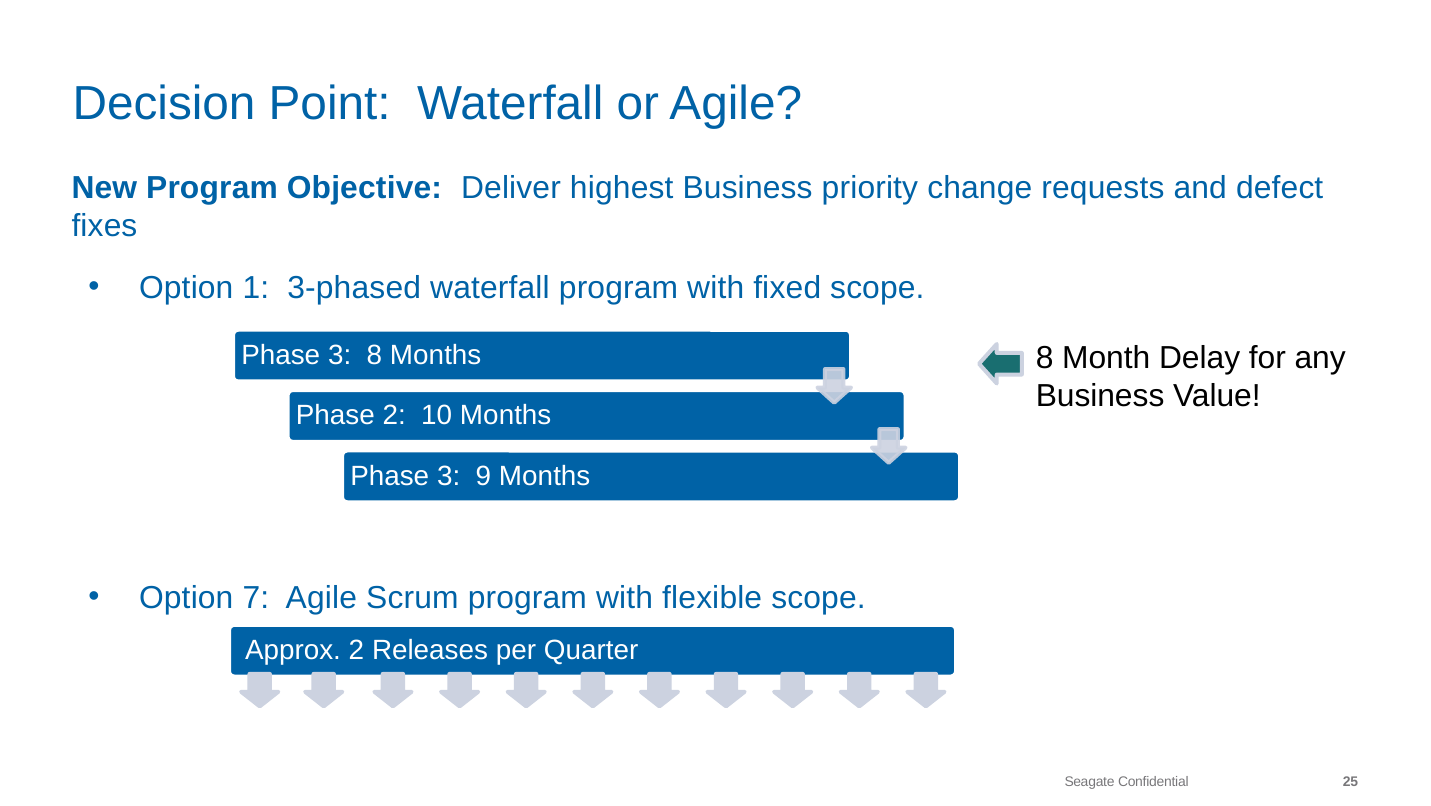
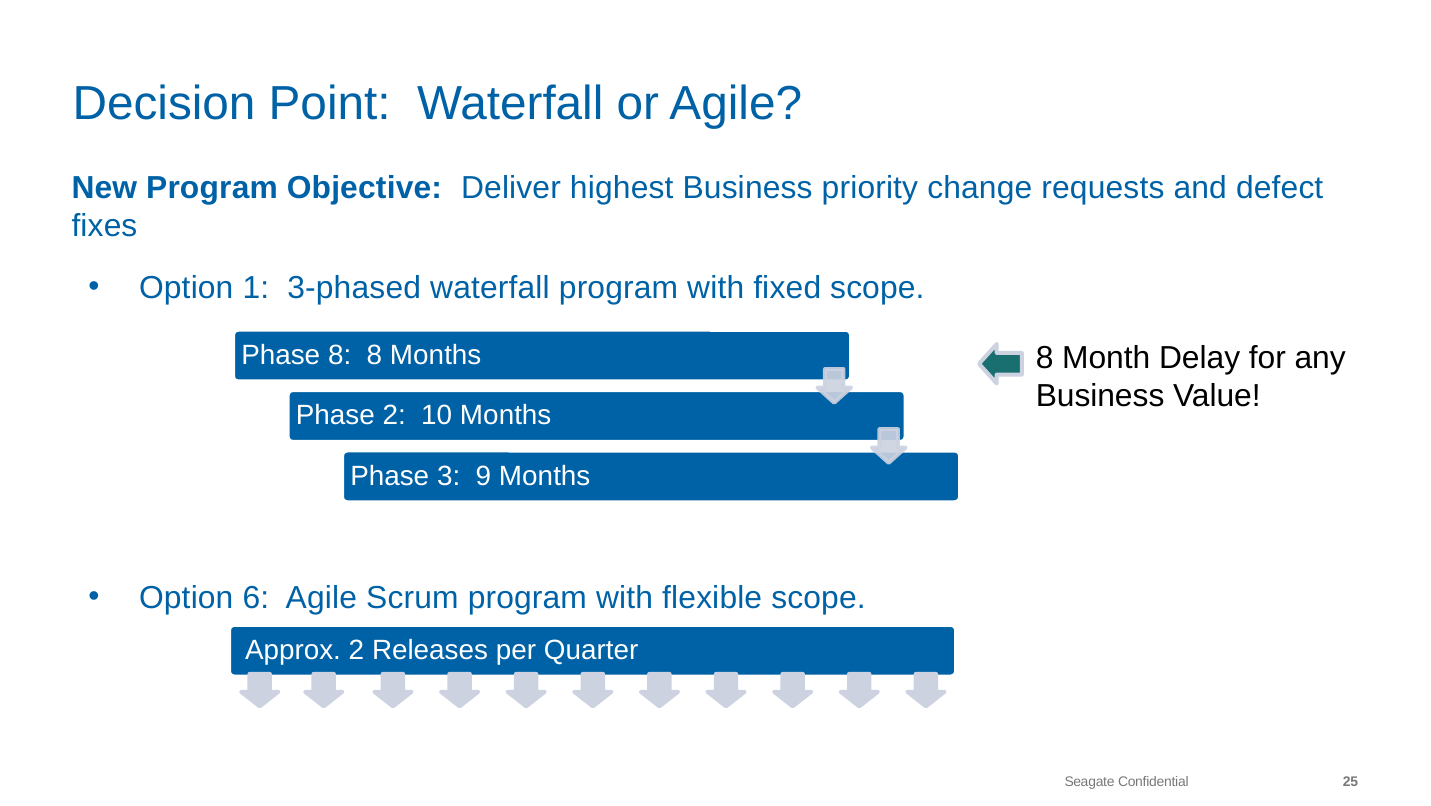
3 at (340, 355): 3 -> 8
7: 7 -> 6
